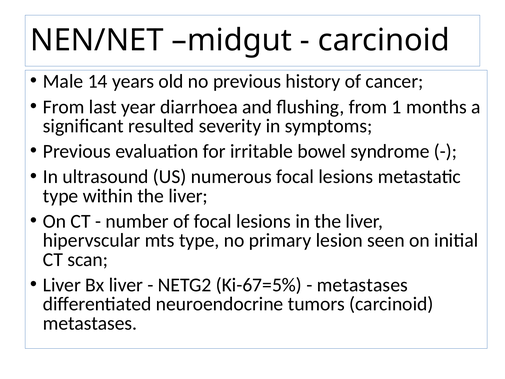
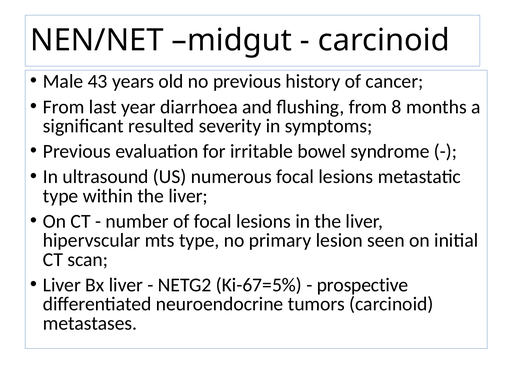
14: 14 -> 43
1: 1 -> 8
metastases at (362, 285): metastases -> prospective
